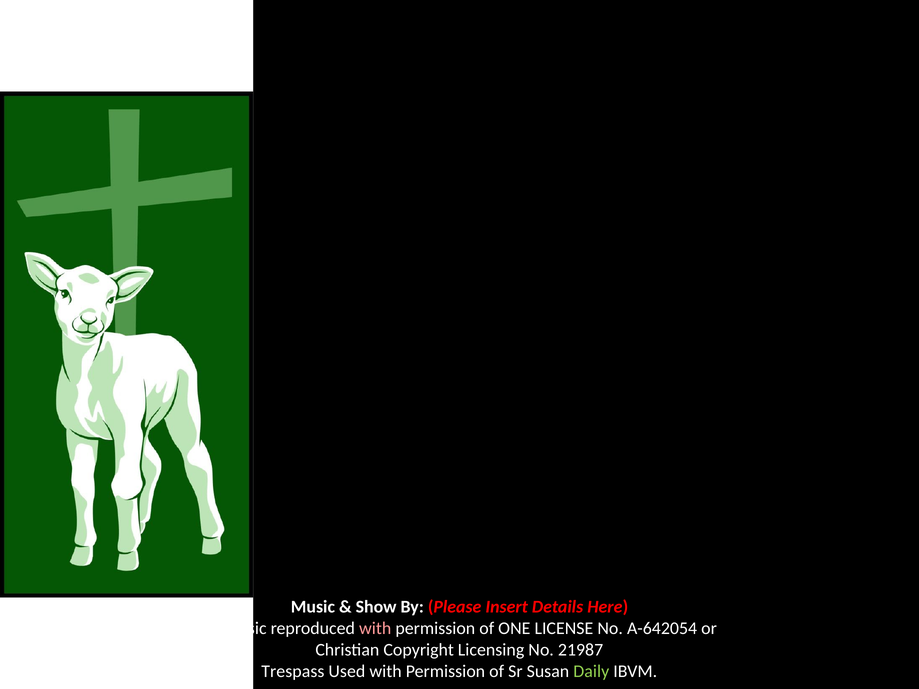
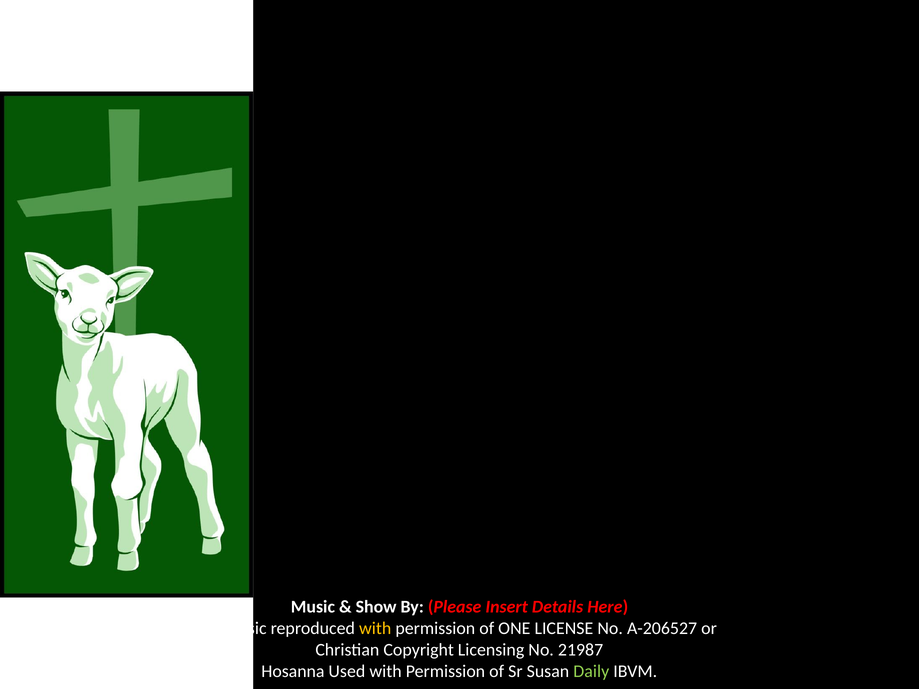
with at (375, 629) colour: pink -> yellow
A-642054: A-642054 -> A-206527
Trespass: Trespass -> Hosanna
